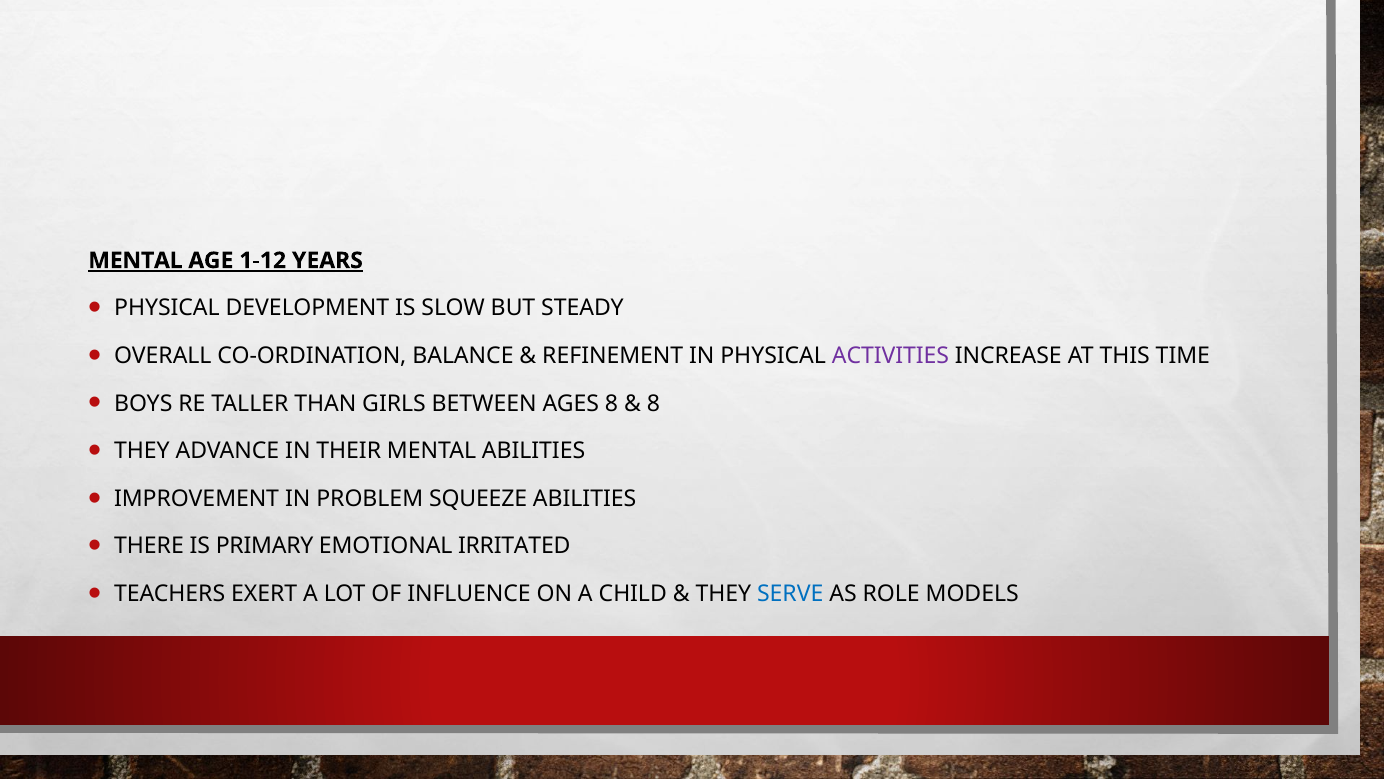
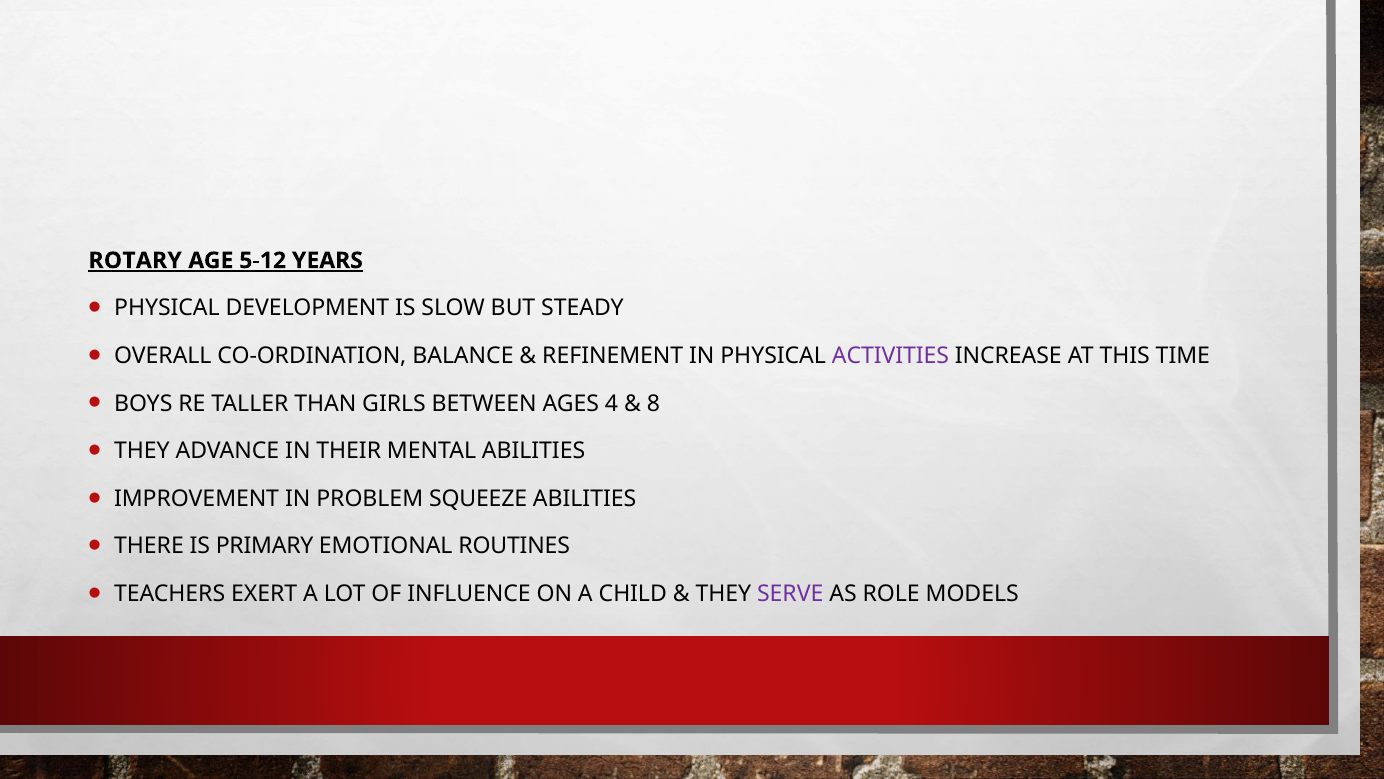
MENTAL at (135, 260): MENTAL -> ROTARY
1-12: 1-12 -> 5-12
AGES 8: 8 -> 4
IRRITATED: IRRITATED -> ROUTINES
SERVE colour: blue -> purple
